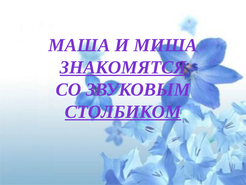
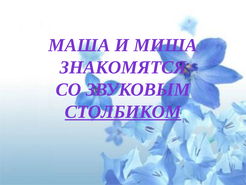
ЗНАКОМЯТСЯ underline: present -> none
